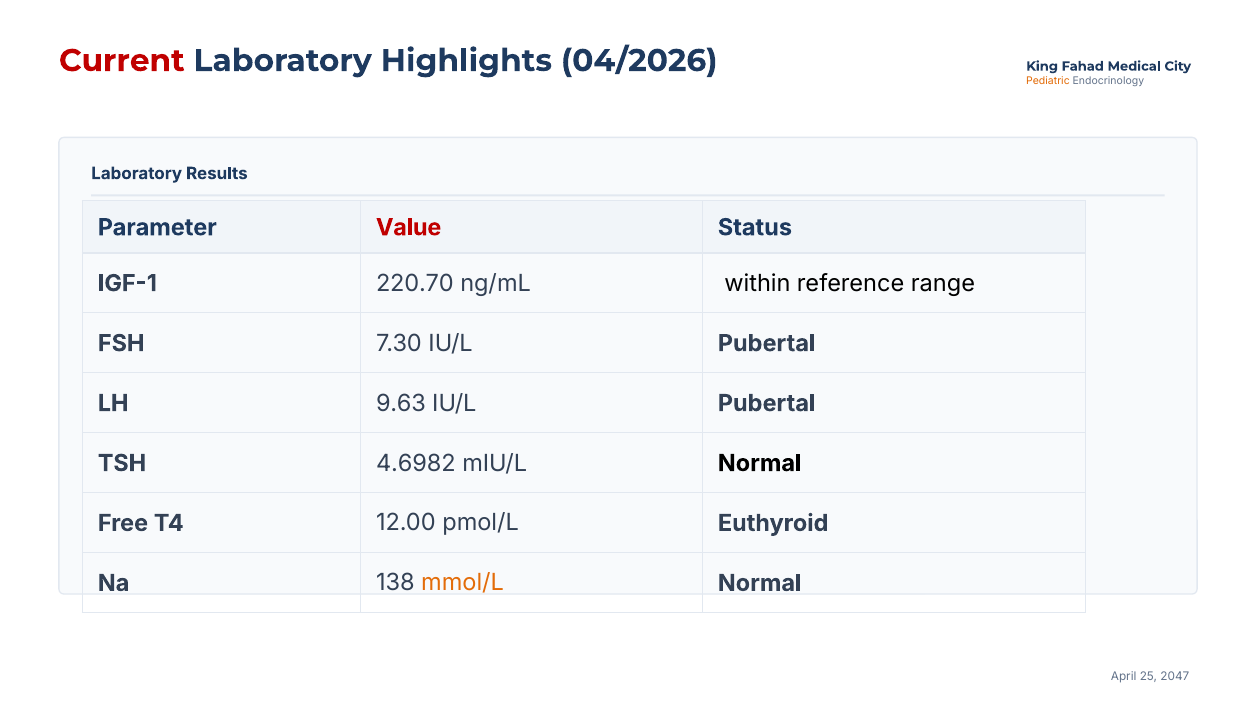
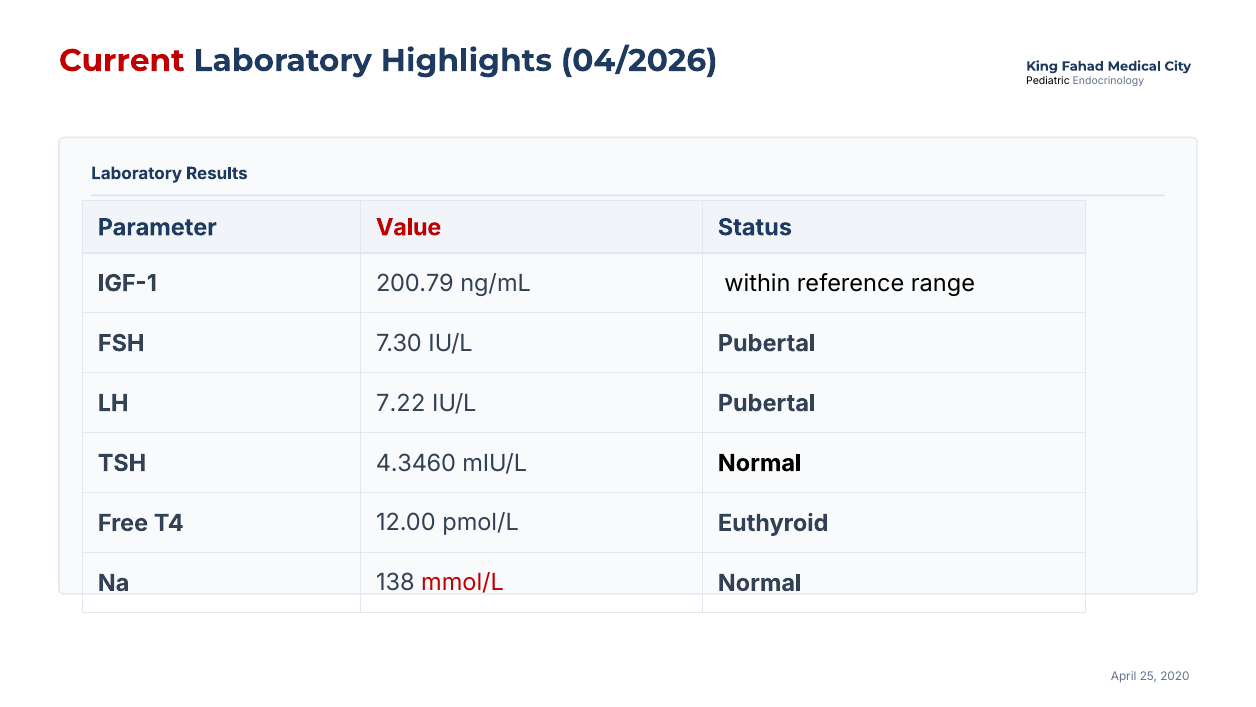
Pediatric colour: orange -> black
220.70: 220.70 -> 200.79
9.63: 9.63 -> 7.22
4.6982: 4.6982 -> 4.3460
mmol/L colour: orange -> red
2047: 2047 -> 2020
